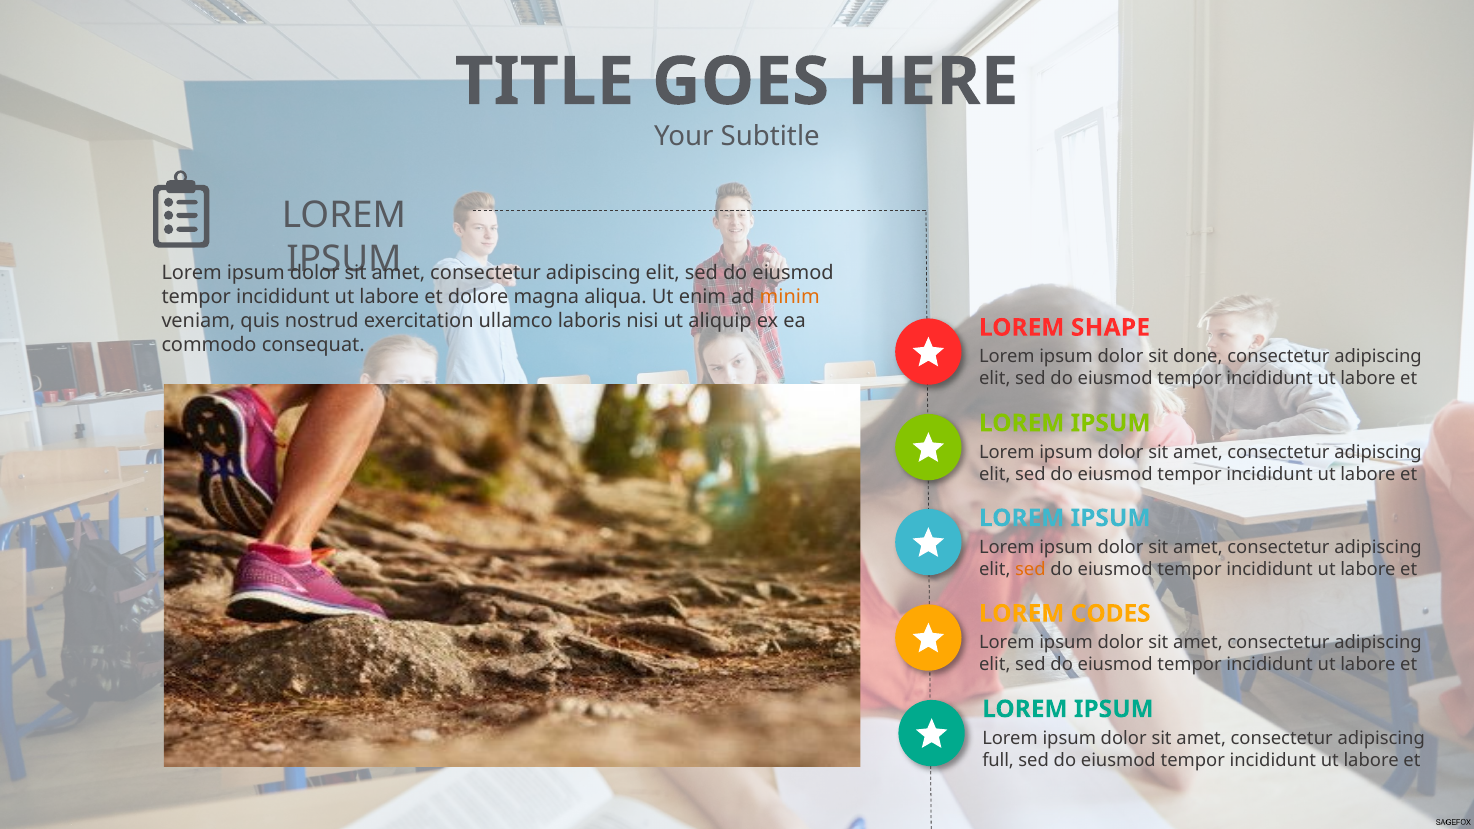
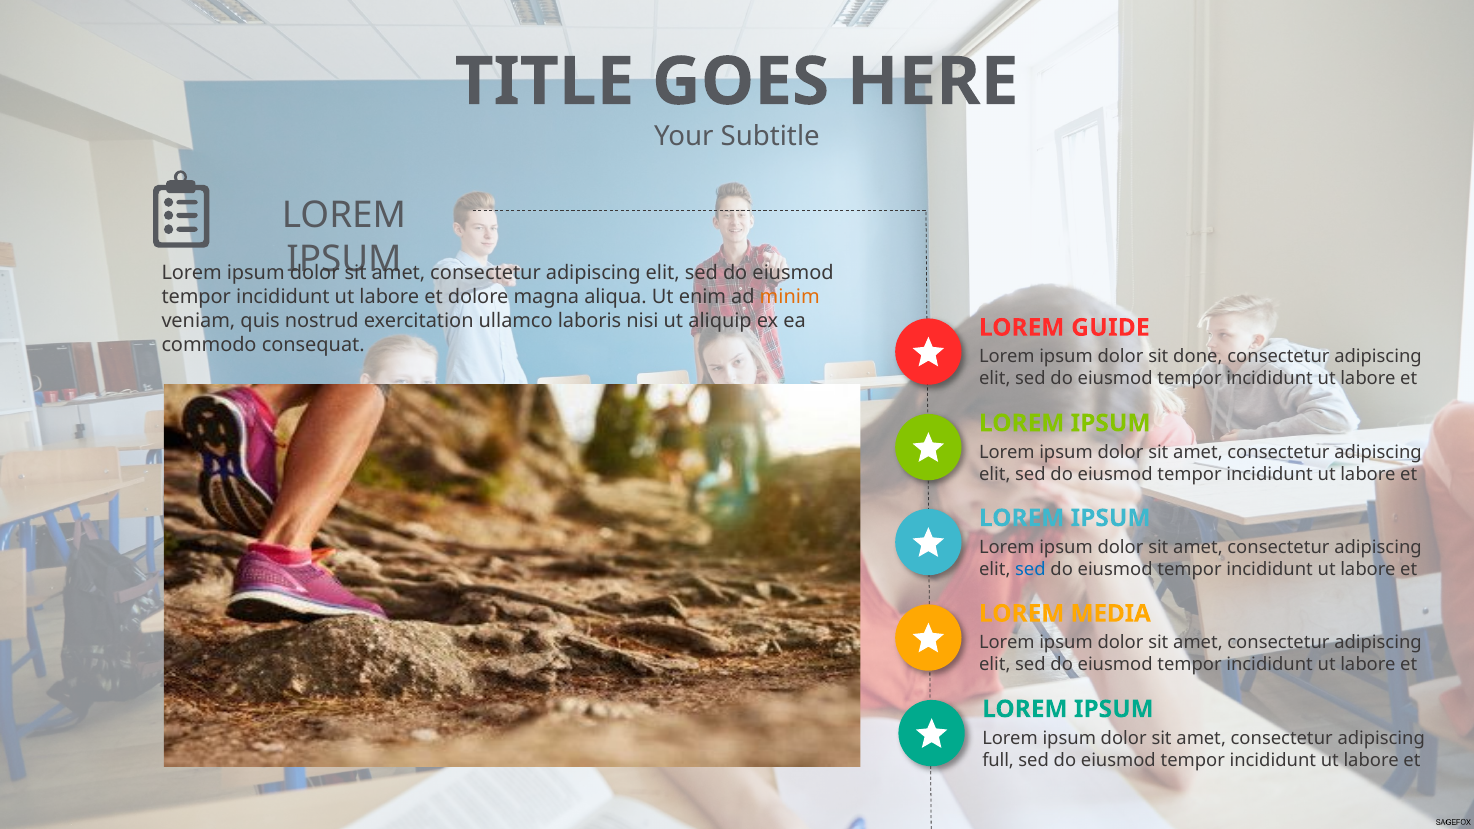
SHAPE: SHAPE -> GUIDE
sed at (1030, 569) colour: orange -> blue
CODES: CODES -> MEDIA
